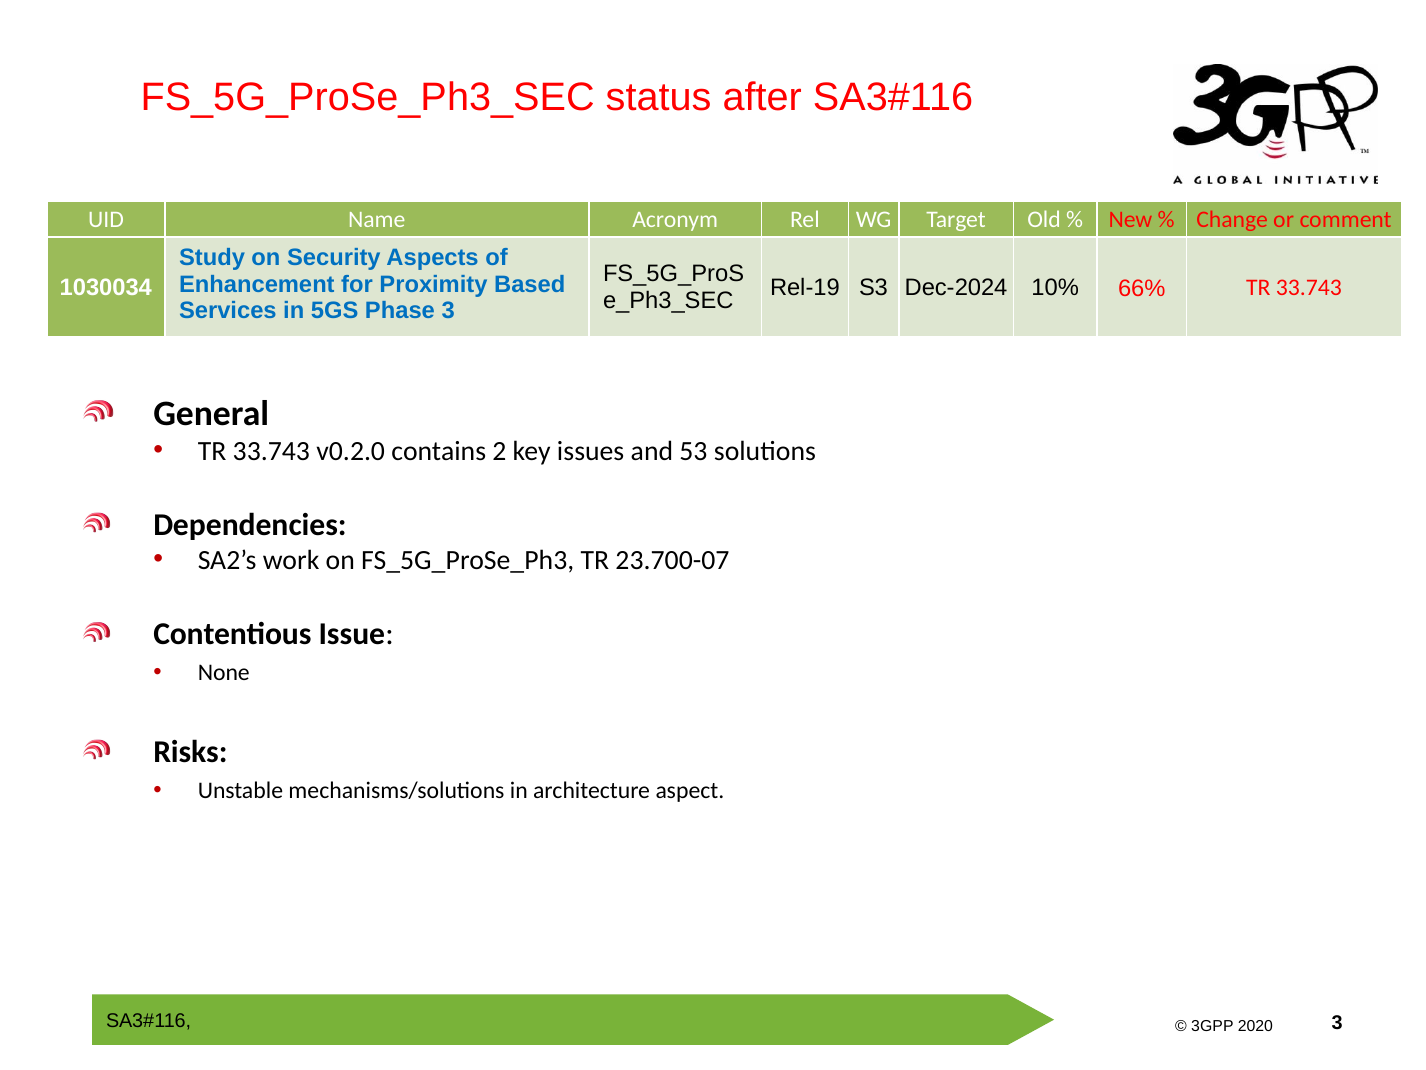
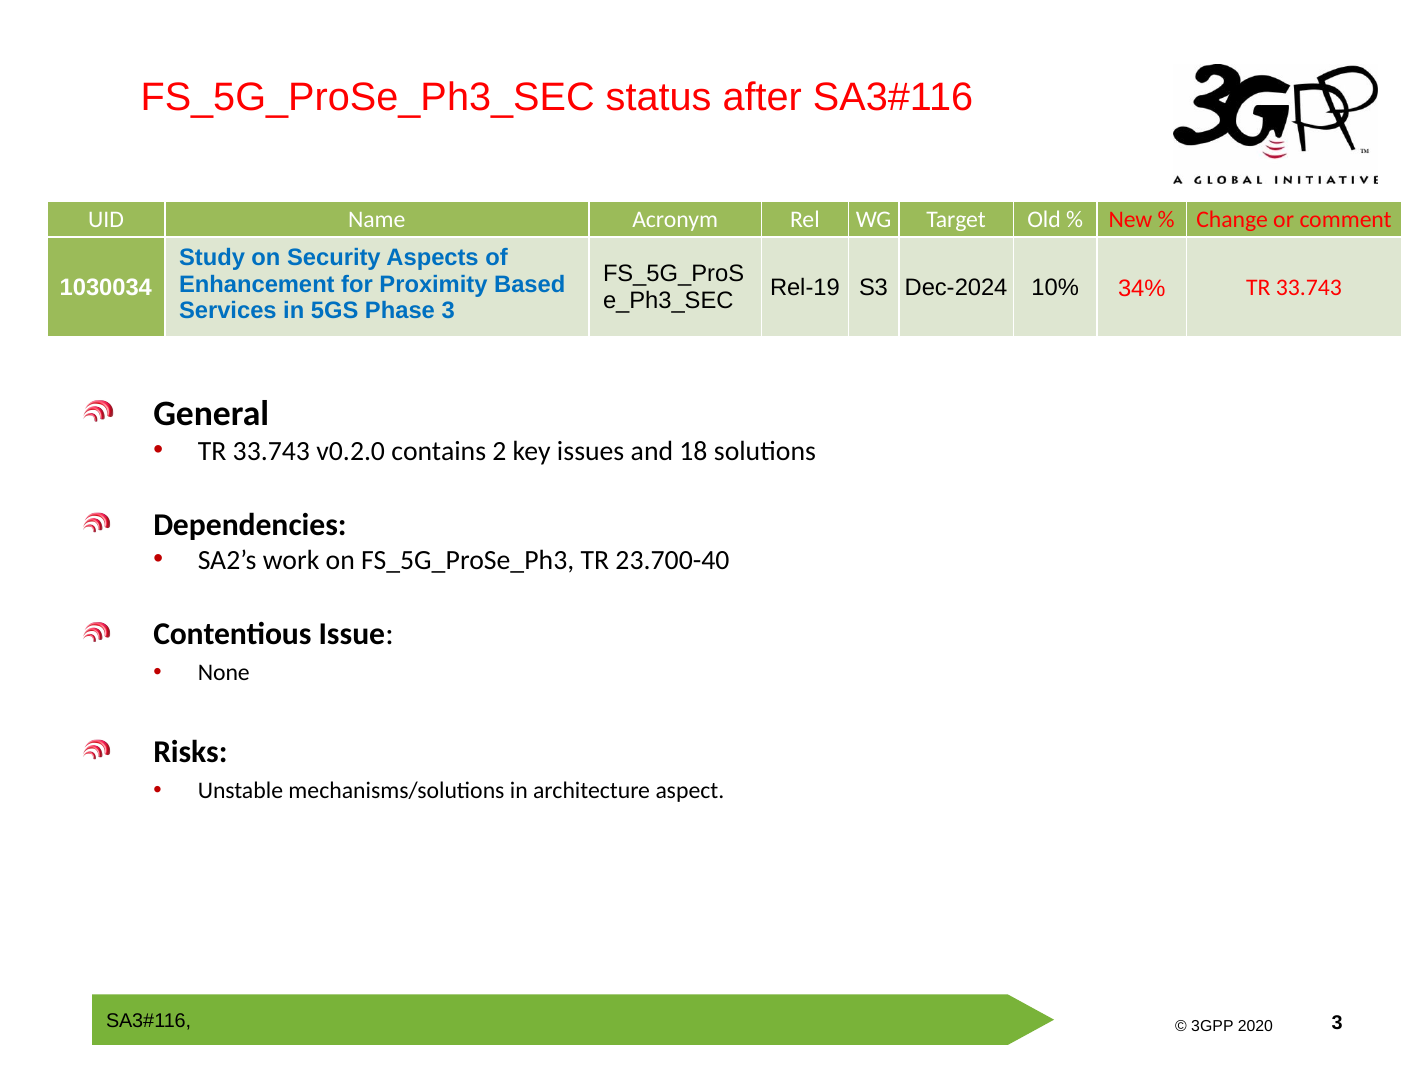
66%: 66% -> 34%
53: 53 -> 18
23.700-07: 23.700-07 -> 23.700-40
